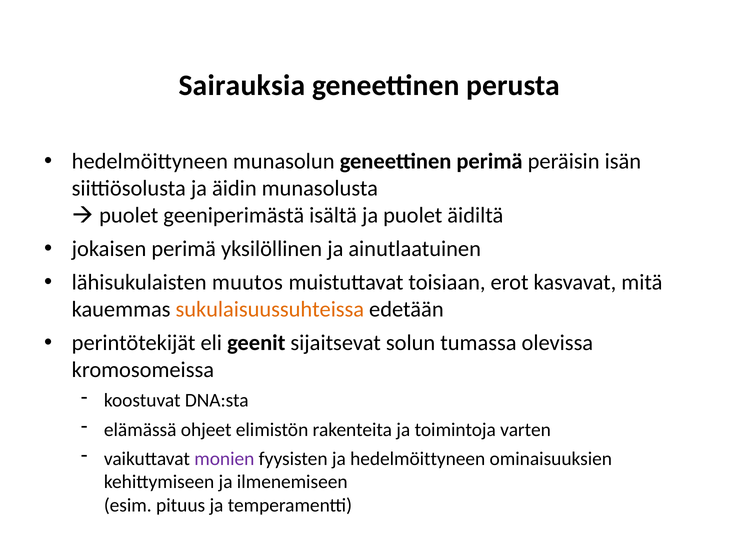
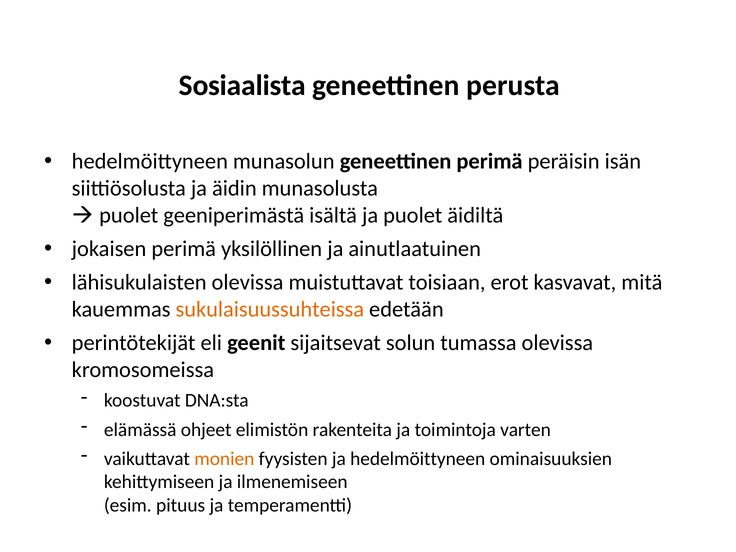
Sairauksia: Sairauksia -> Sosiaalista
lähisukulaisten muutos: muutos -> olevissa
monien colour: purple -> orange
